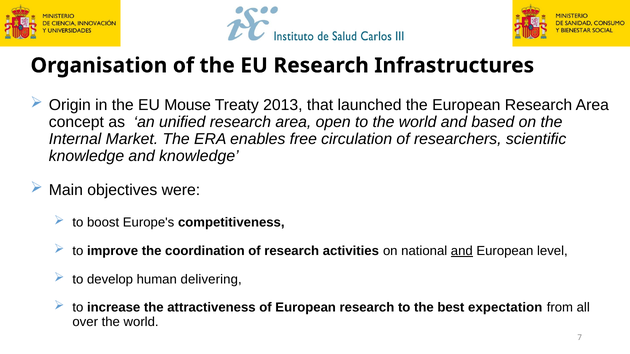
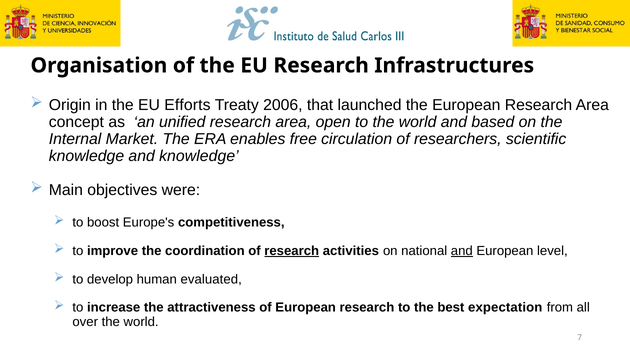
Mouse: Mouse -> Efforts
2013: 2013 -> 2006
research at (292, 251) underline: none -> present
delivering: delivering -> evaluated
